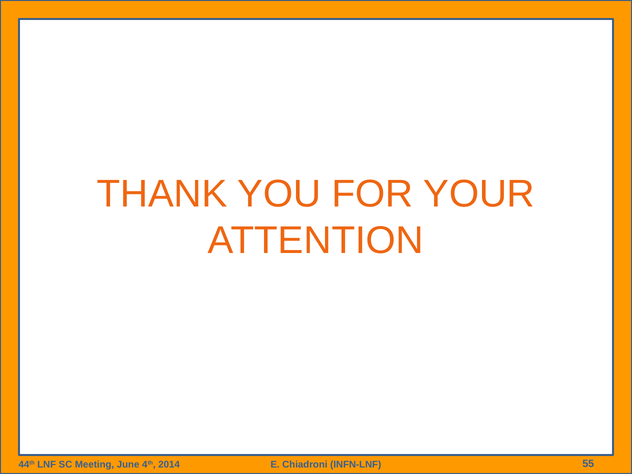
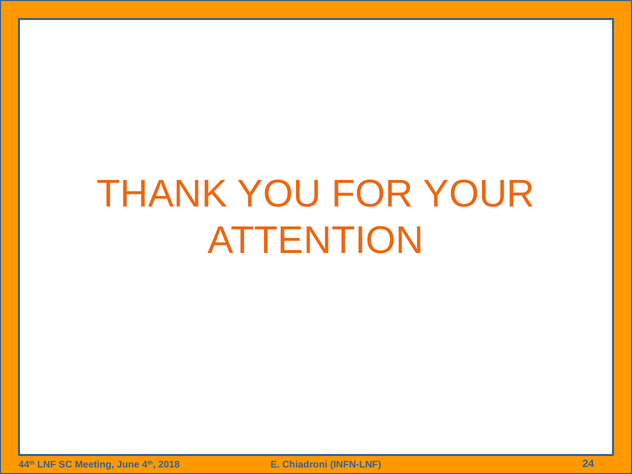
2014: 2014 -> 2018
55: 55 -> 24
